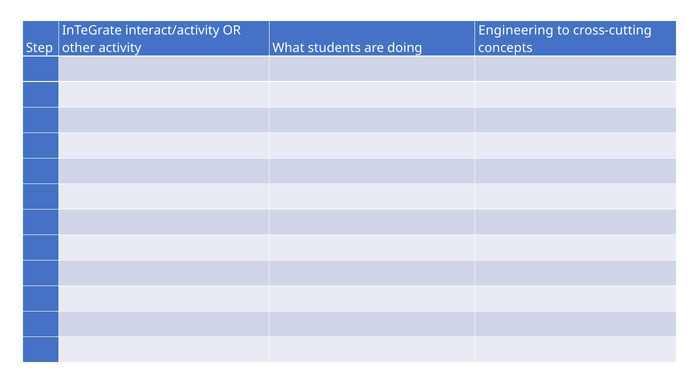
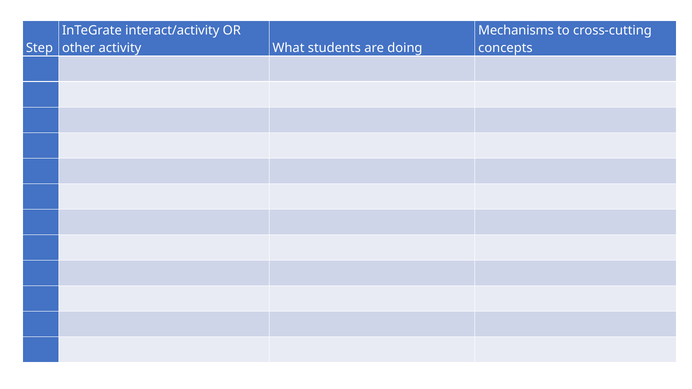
Engineering: Engineering -> Mechanisms
